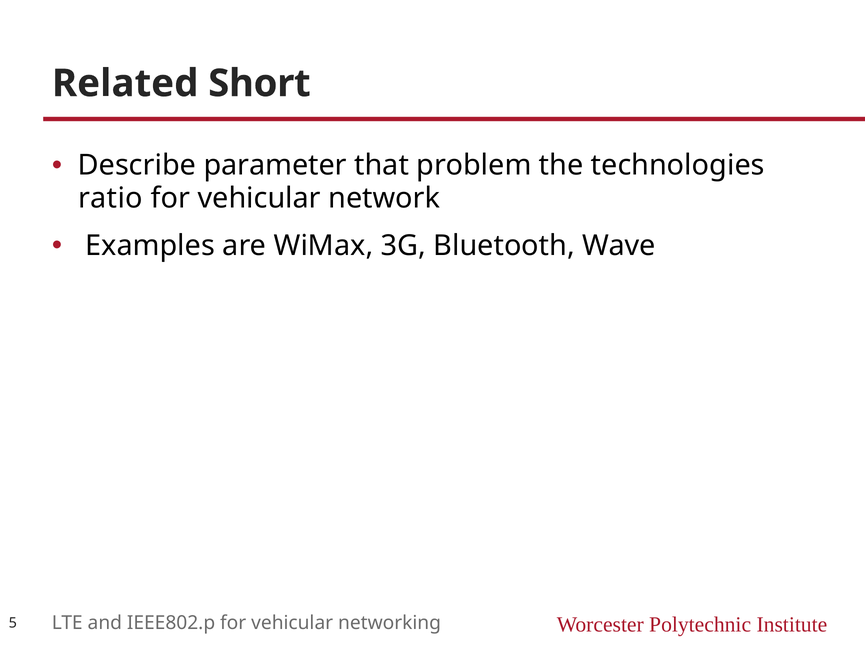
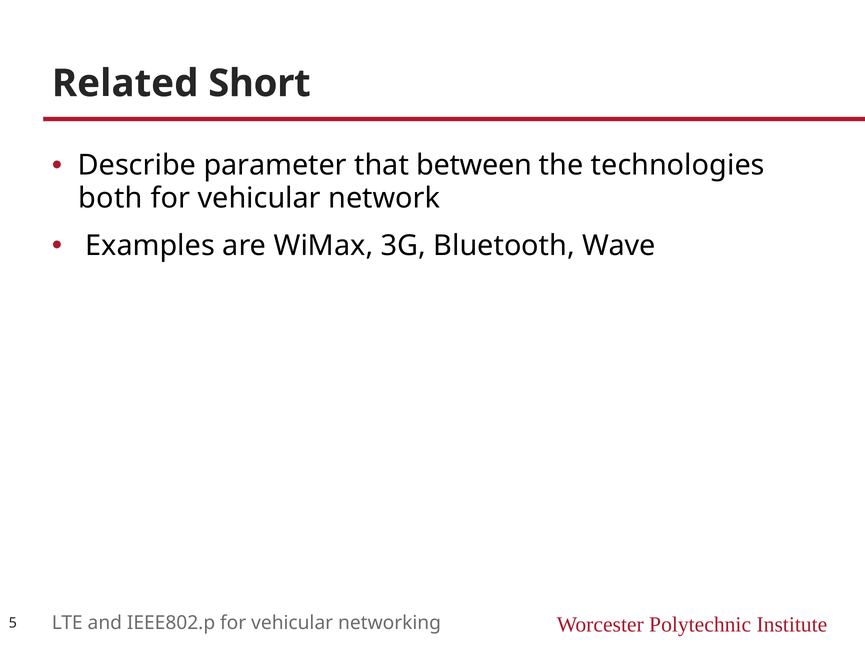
problem: problem -> between
ratio: ratio -> both
